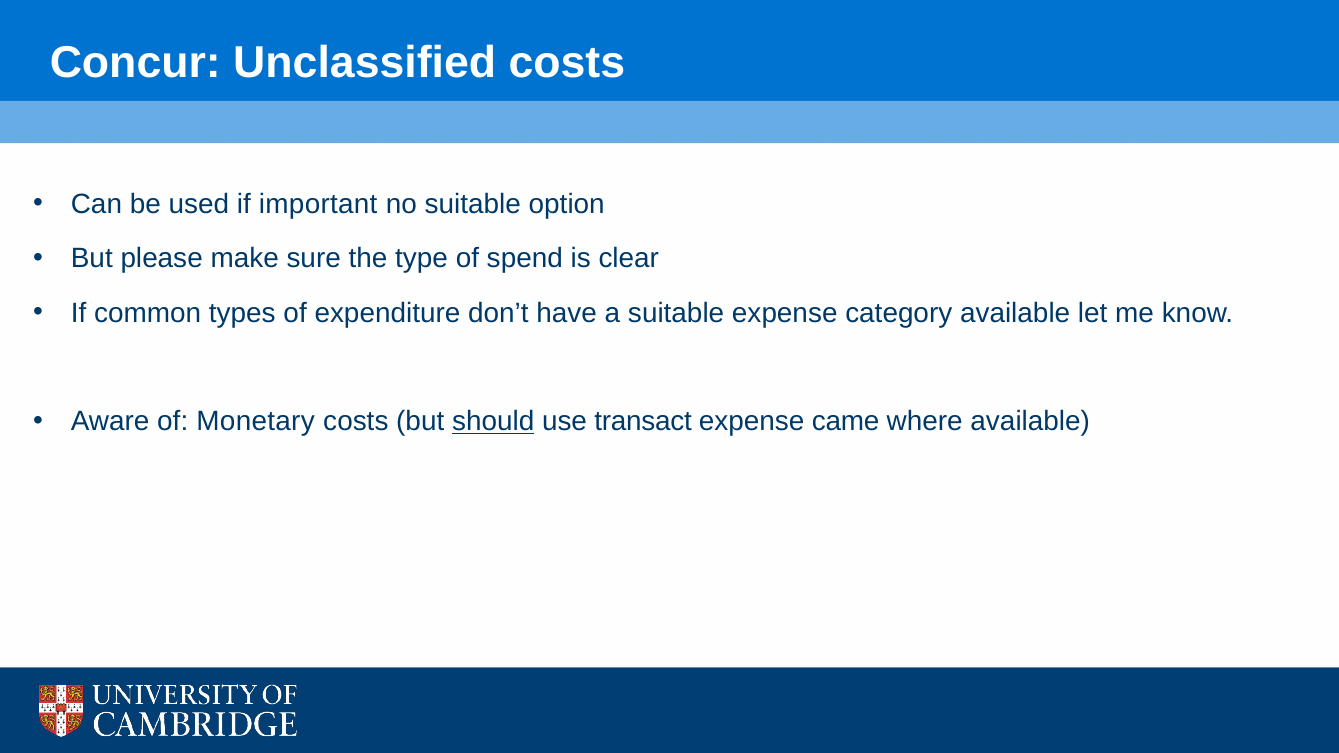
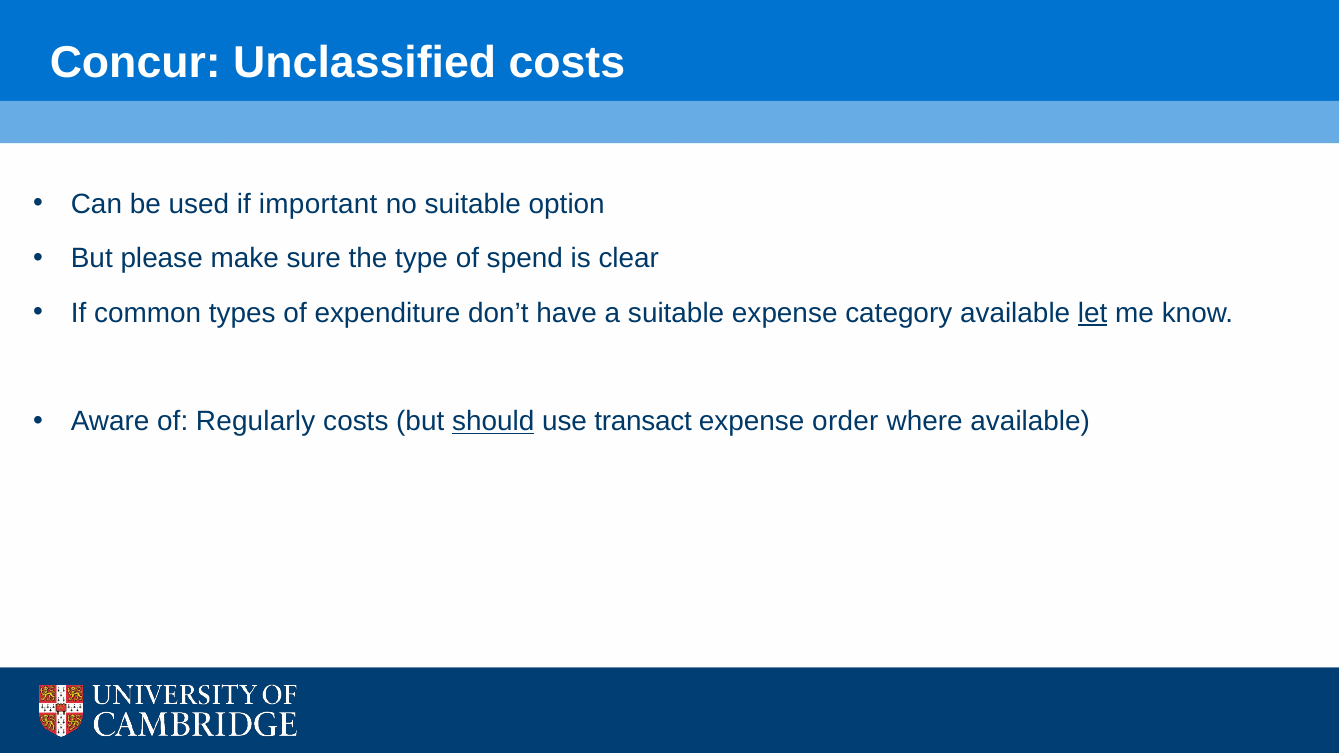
let underline: none -> present
Monetary: Monetary -> Regularly
came: came -> order
